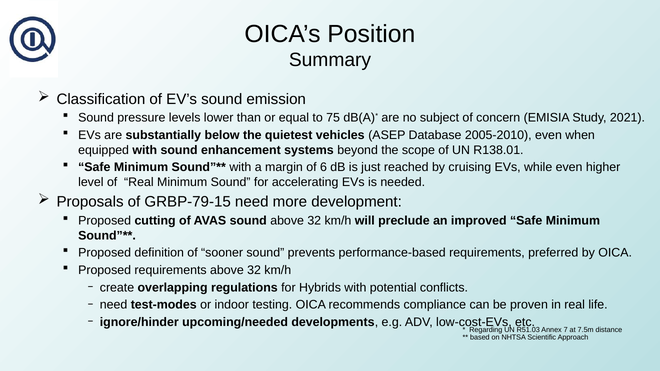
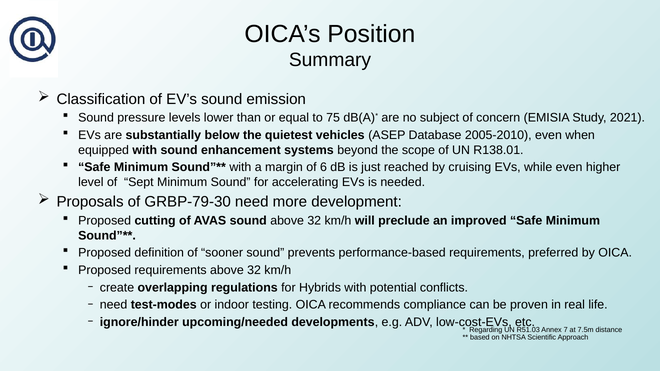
of Real: Real -> Sept
GRBP-79-15: GRBP-79-15 -> GRBP-79-30
